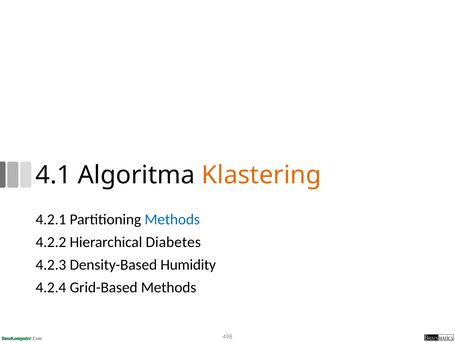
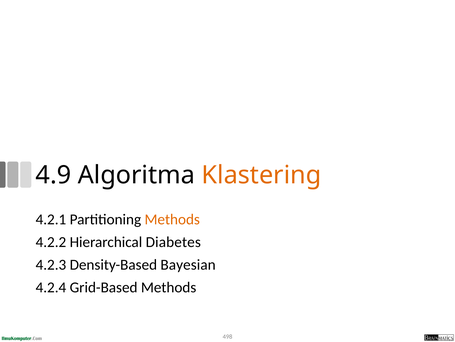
4.1: 4.1 -> 4.9
Methods at (172, 219) colour: blue -> orange
Humidity: Humidity -> Bayesian
